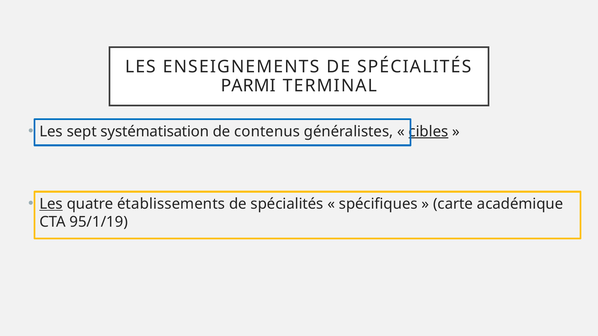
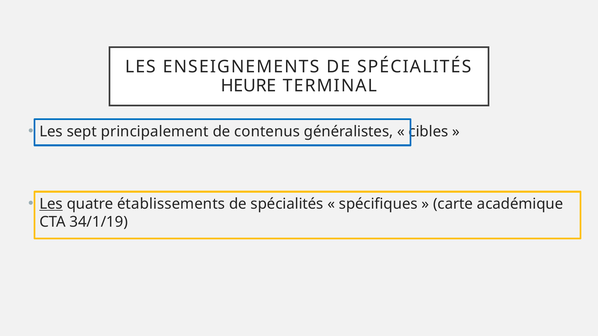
PARMI: PARMI -> HEURE
systématisation: systématisation -> principalement
cibles underline: present -> none
95/1/19: 95/1/19 -> 34/1/19
